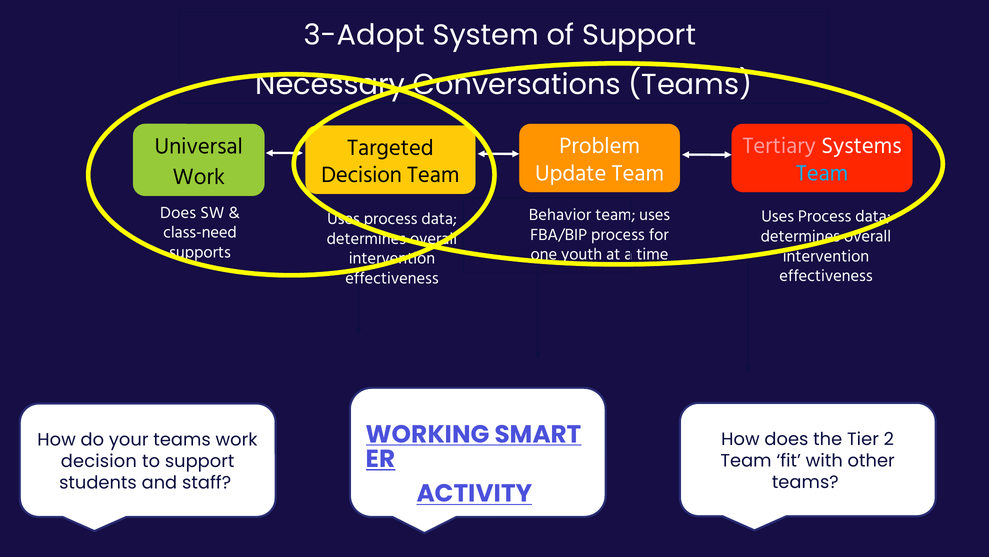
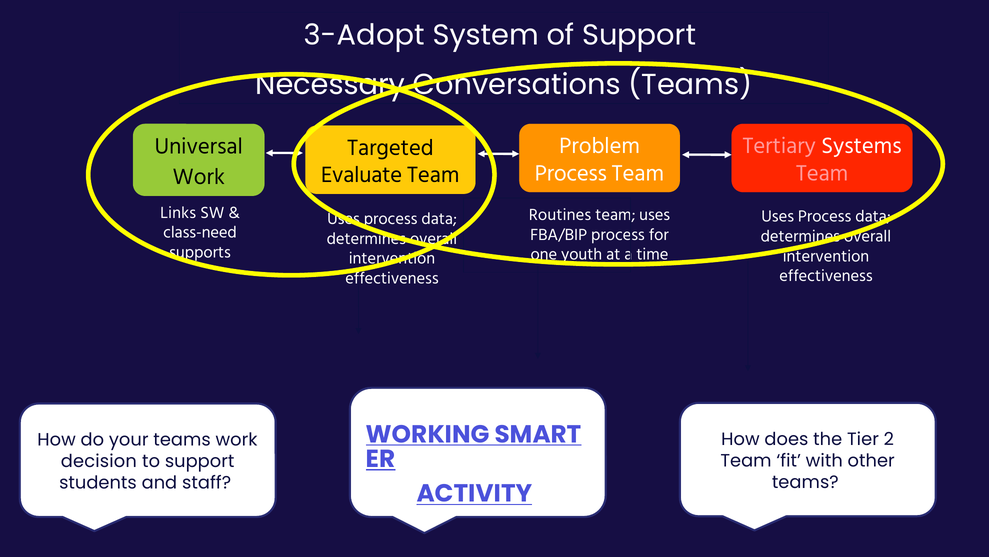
Update at (571, 173): Update -> Process
Team at (822, 173) colour: light blue -> pink
Decision at (362, 175): Decision -> Evaluate
Does at (178, 212): Does -> Links
Behavior: Behavior -> Routines
